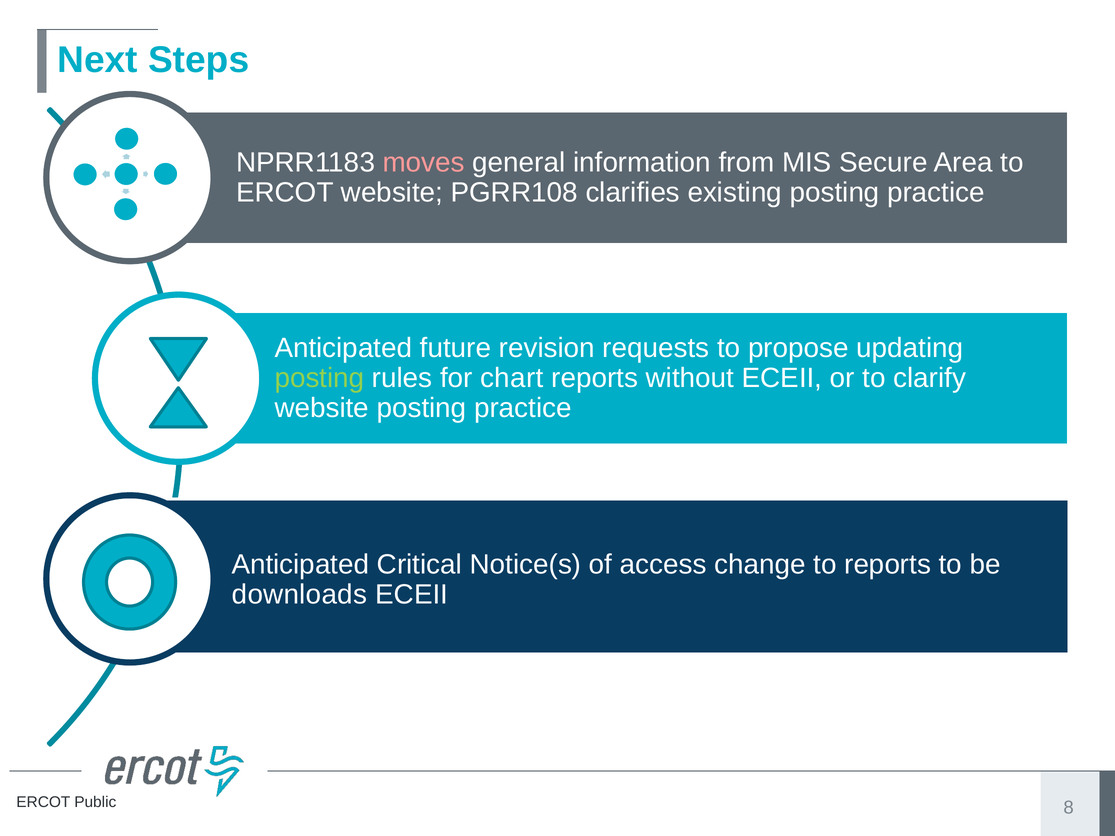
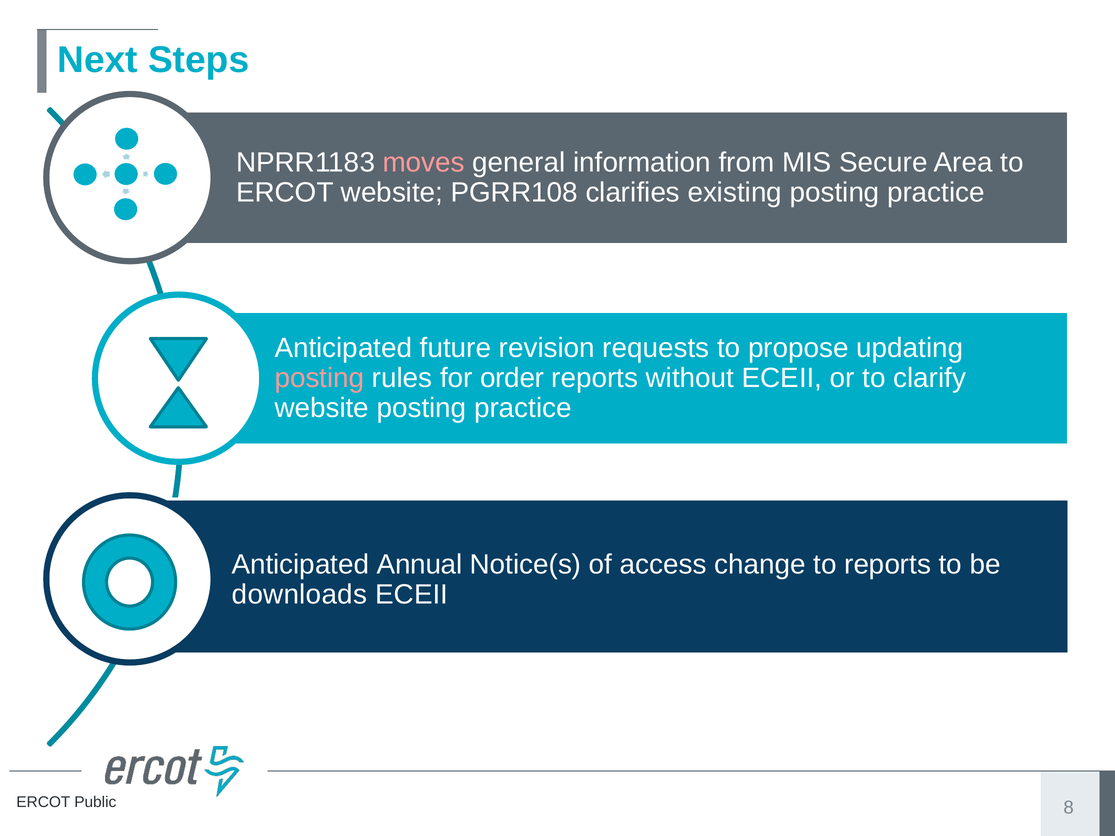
posting at (319, 378) colour: light green -> pink
chart: chart -> order
Critical: Critical -> Annual
